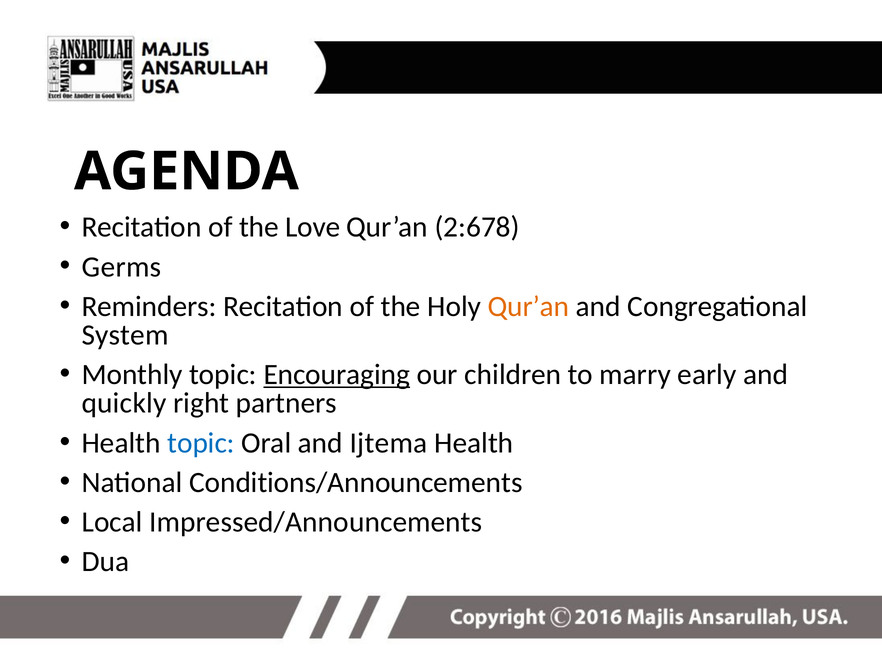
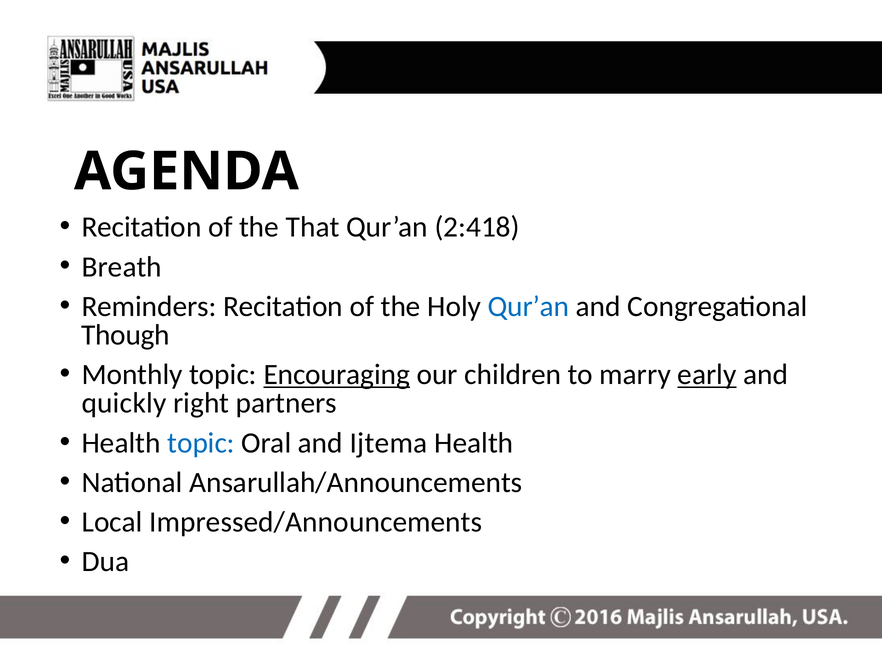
Love: Love -> That
2:678: 2:678 -> 2:418
Germs: Germs -> Breath
Qur’an at (529, 306) colour: orange -> blue
System: System -> Though
early underline: none -> present
Conditions/Announcements: Conditions/Announcements -> Ansarullah/Announcements
